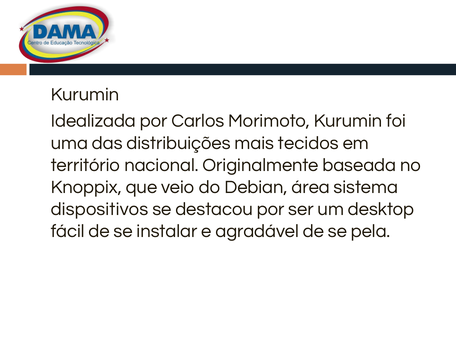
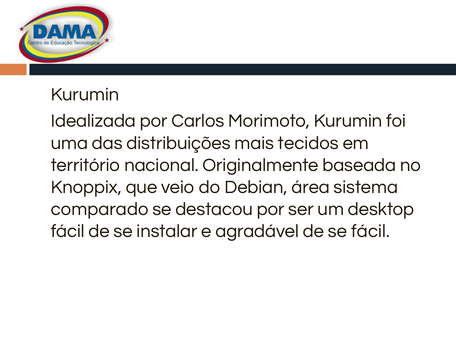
dispositivos: dispositivos -> comparado
se pela: pela -> fácil
